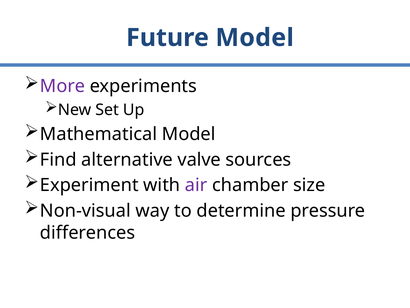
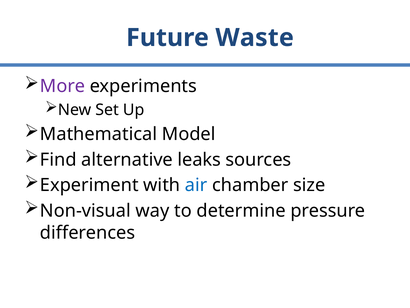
Future Model: Model -> Waste
valve: valve -> leaks
air colour: purple -> blue
